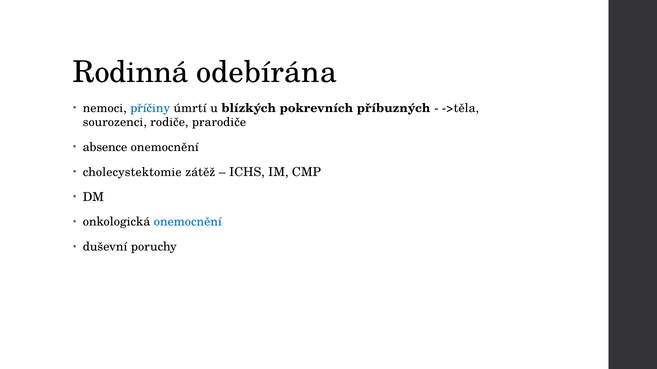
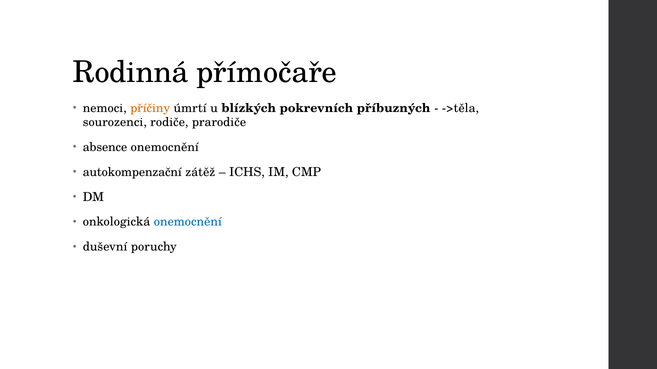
odebírána: odebírána -> přímočaře
příčiny colour: blue -> orange
cholecystektomie: cholecystektomie -> autokompenzační
